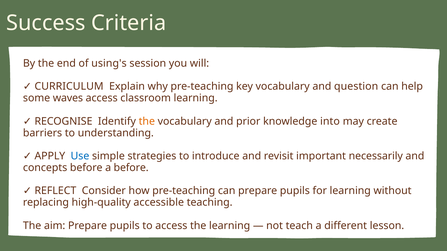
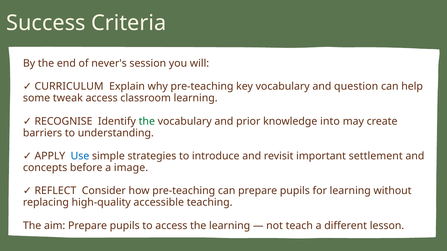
using's: using's -> never's
waves: waves -> tweak
the at (147, 121) colour: orange -> green
necessarily: necessarily -> settlement
a before: before -> image
